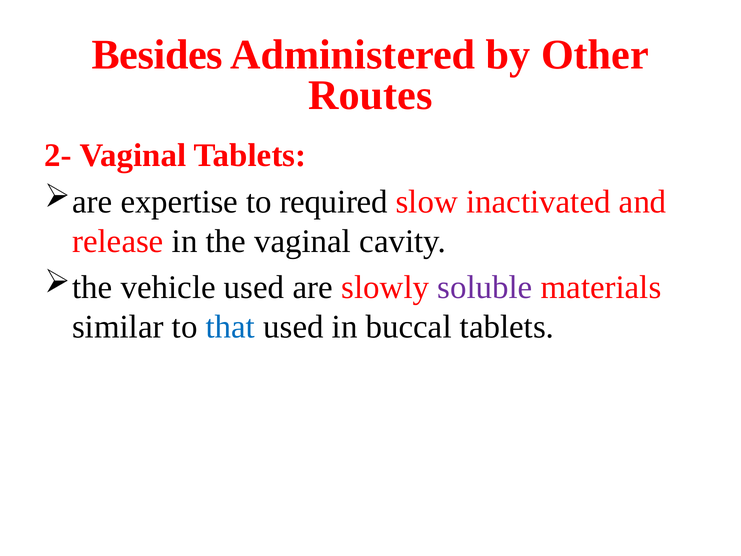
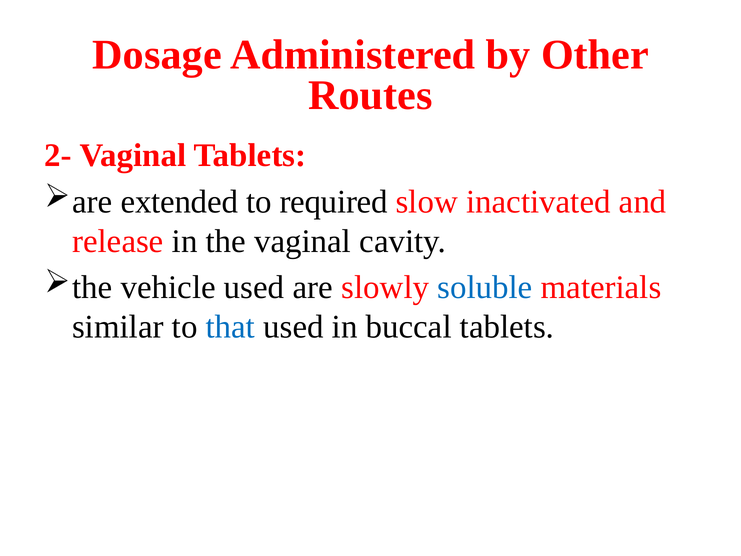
Besides: Besides -> Dosage
expertise: expertise -> extended
soluble colour: purple -> blue
